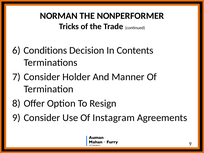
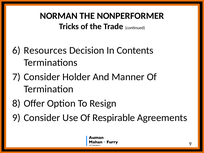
Conditions: Conditions -> Resources
Instagram: Instagram -> Respirable
